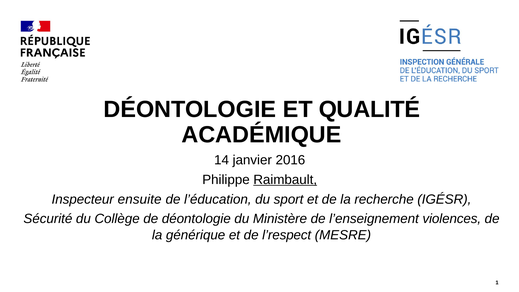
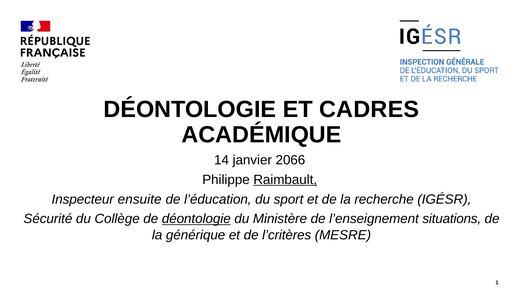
QUALITÉ: QUALITÉ -> CADRES
2016: 2016 -> 2066
déontologie at (196, 219) underline: none -> present
violences: violences -> situations
l’respect: l’respect -> l’critères
